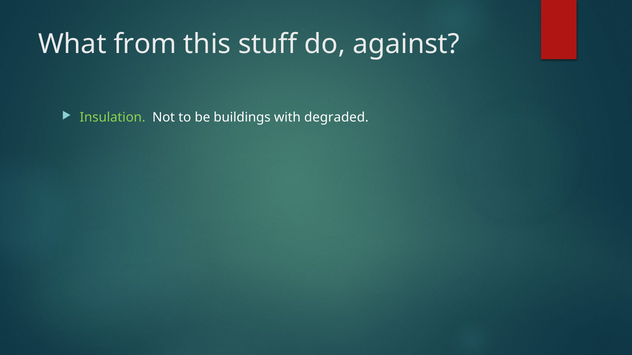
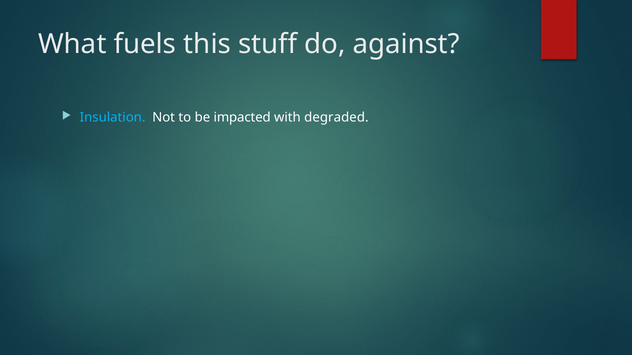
from: from -> fuels
Insulation colour: light green -> light blue
buildings: buildings -> impacted
